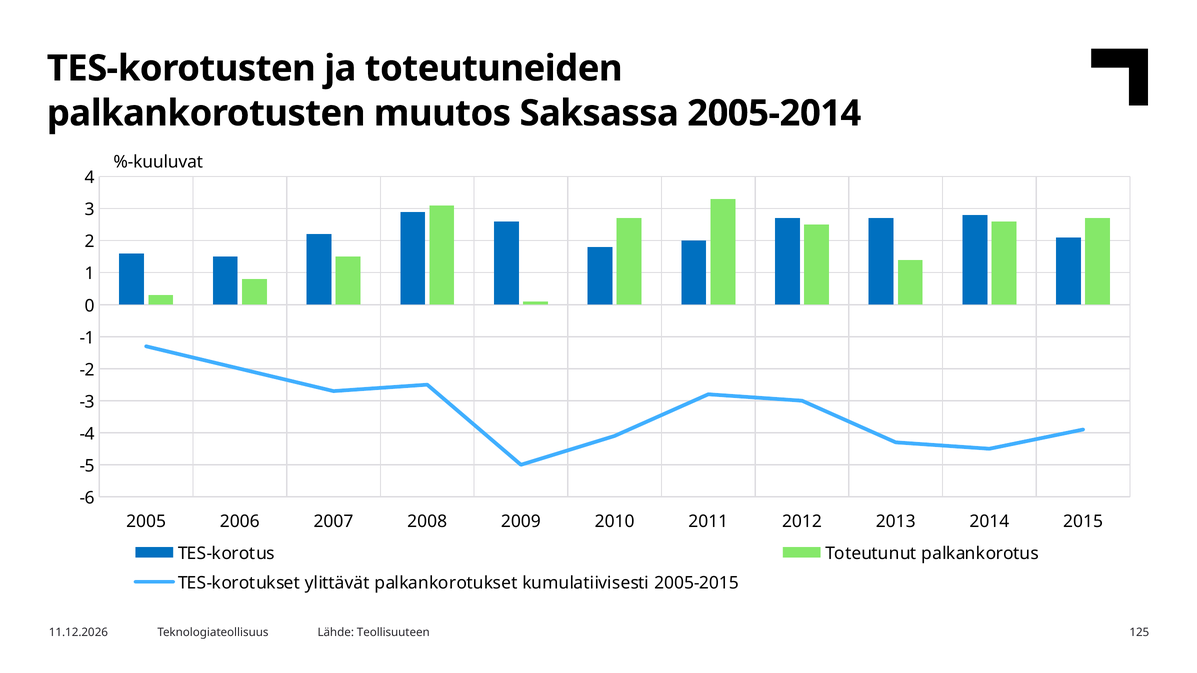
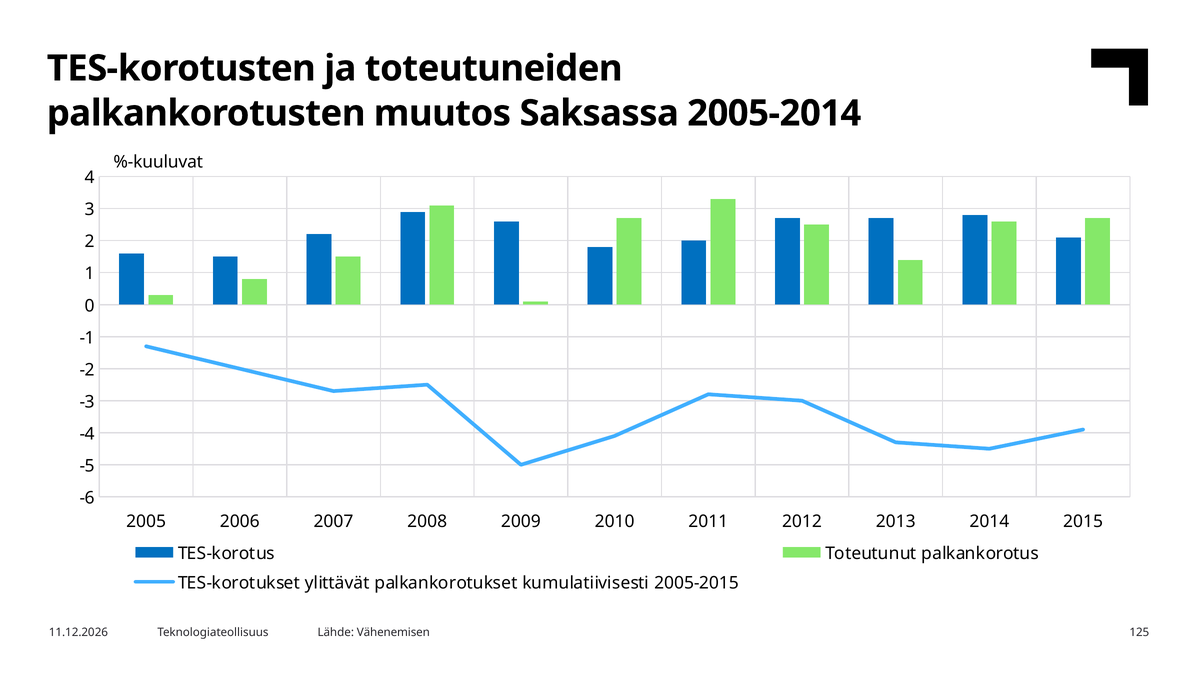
Teollisuuteen: Teollisuuteen -> Vähenemisen
